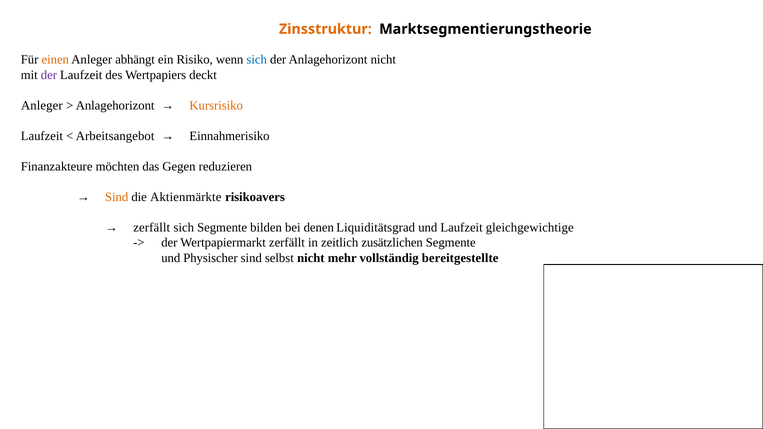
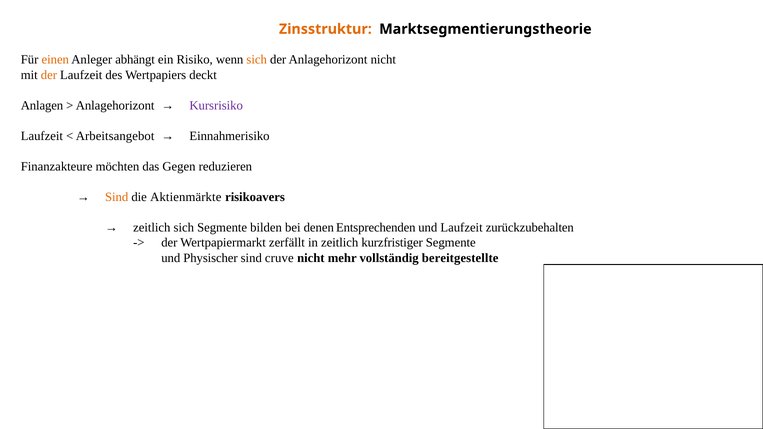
sich at (257, 60) colour: blue -> orange
der at (49, 75) colour: purple -> orange
Anleger at (42, 106): Anleger -> Anlagen
Kursrisiko colour: orange -> purple
zerfällt at (152, 228): zerfällt -> zeitlich
Liquiditätsgrad: Liquiditätsgrad -> Entsprechenden
gleichgewichtige: gleichgewichtige -> zurückzubehalten
zusätzlichen: zusätzlichen -> kurzfristiger
selbst: selbst -> cruve
